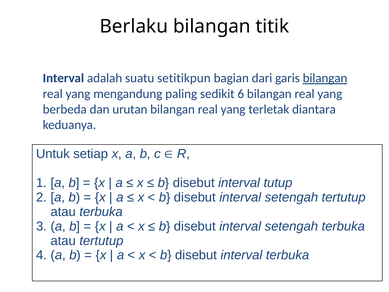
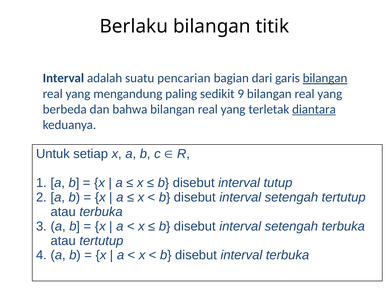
setitikpun: setitikpun -> pencarian
6: 6 -> 9
urutan: urutan -> bahwa
diantara underline: none -> present
